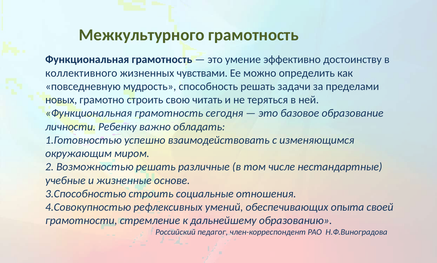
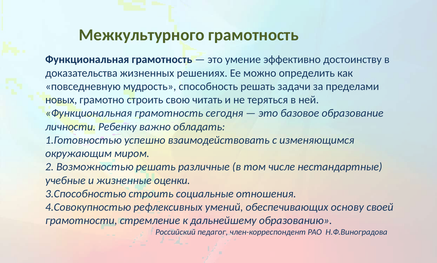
коллективного: коллективного -> доказательства
чувствами: чувствами -> решениях
основе: основе -> оценки
опыта: опыта -> основу
